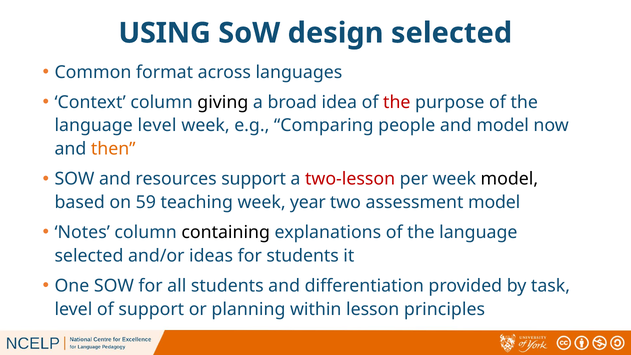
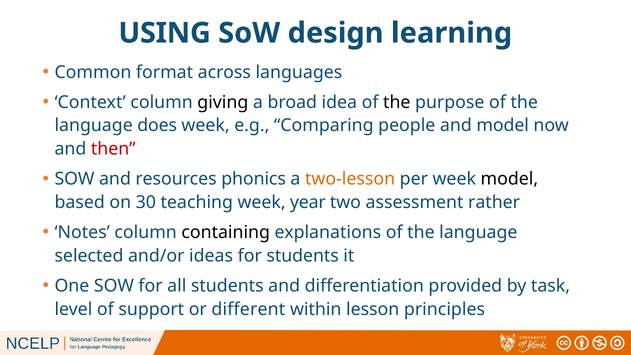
design selected: selected -> learning
the at (397, 102) colour: red -> black
language level: level -> does
then colour: orange -> red
resources support: support -> phonics
two-lesson colour: red -> orange
59: 59 -> 30
assessment model: model -> rather
planning: planning -> different
